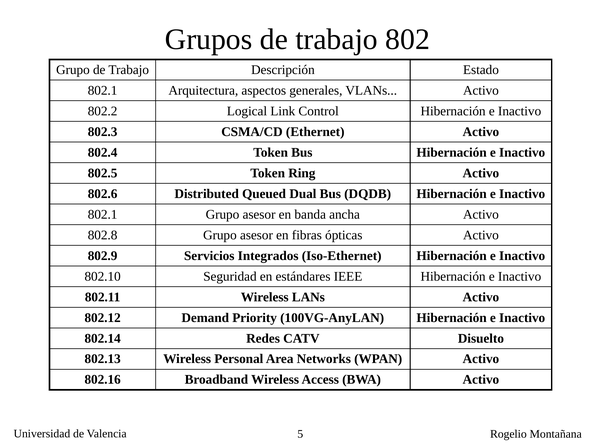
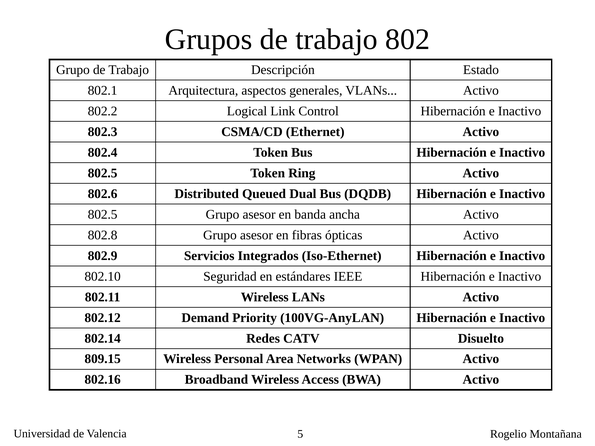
802.1 at (103, 215): 802.1 -> 802.5
802.13: 802.13 -> 809.15
